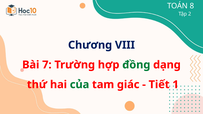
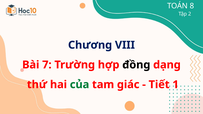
đồng colour: green -> black
